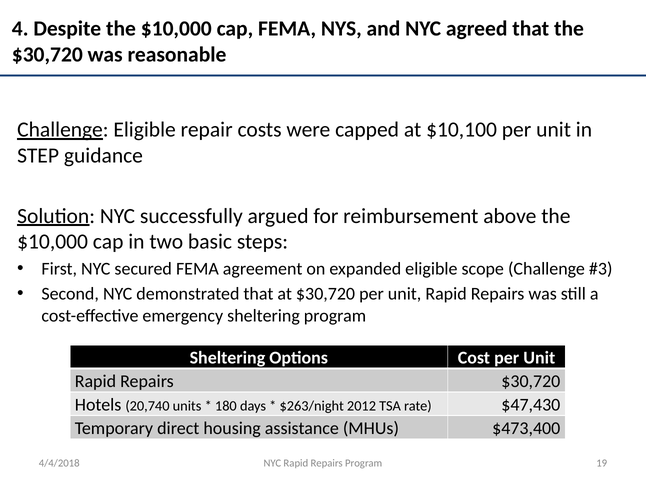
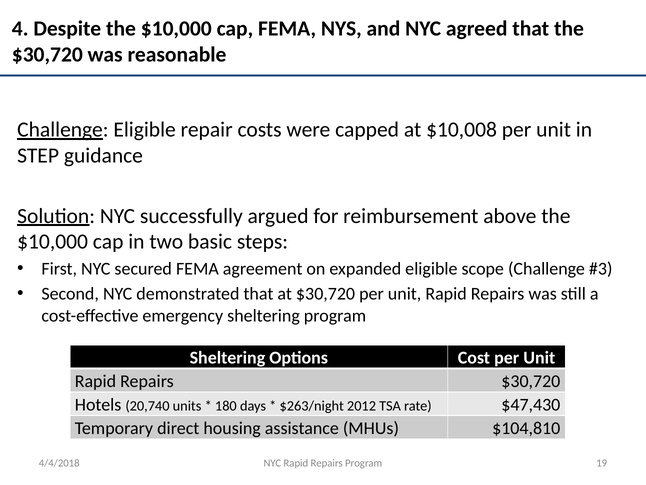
$10,100: $10,100 -> $10,008
$473,400: $473,400 -> $104,810
